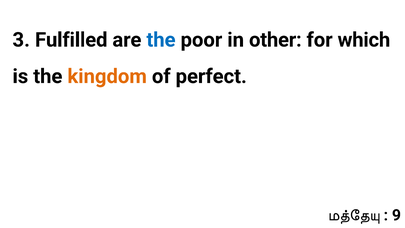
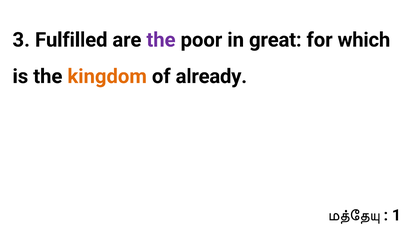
the at (161, 40) colour: blue -> purple
other: other -> great
perfect: perfect -> already
9: 9 -> 1
